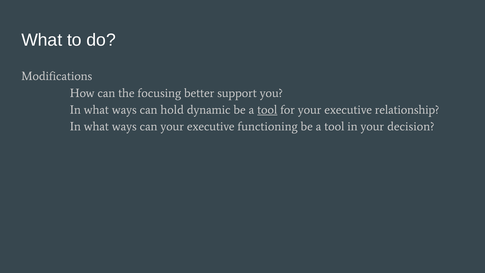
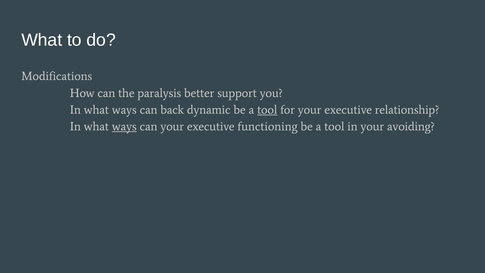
focusing: focusing -> paralysis
hold: hold -> back
ways at (124, 126) underline: none -> present
decision: decision -> avoiding
